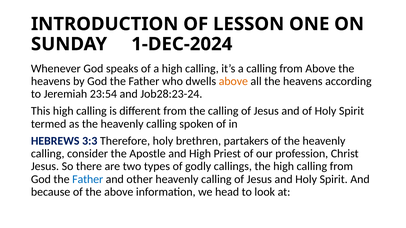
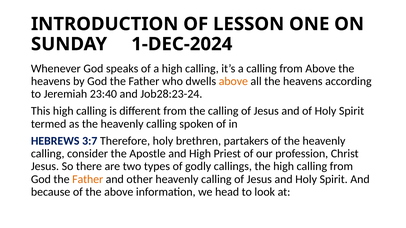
23:54: 23:54 -> 23:40
3:3: 3:3 -> 3:7
Father at (88, 179) colour: blue -> orange
